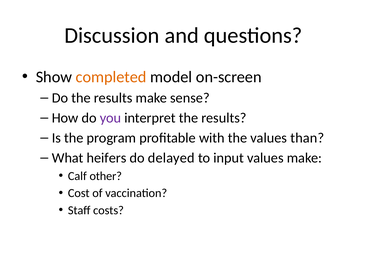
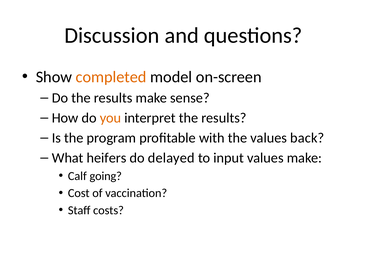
you colour: purple -> orange
than: than -> back
other: other -> going
